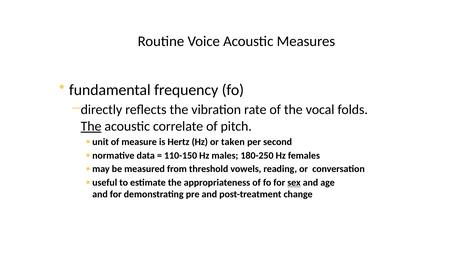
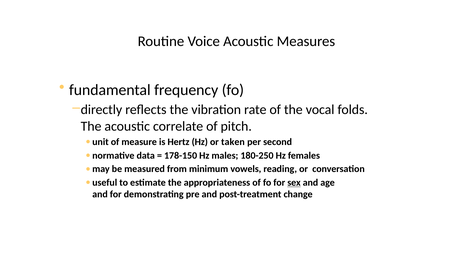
The at (91, 126) underline: present -> none
110-150: 110-150 -> 178-150
threshold: threshold -> minimum
